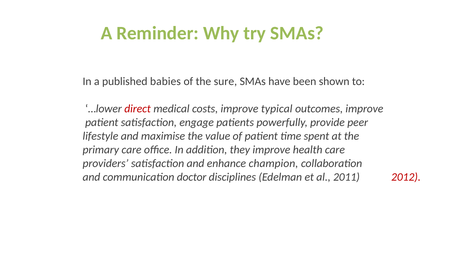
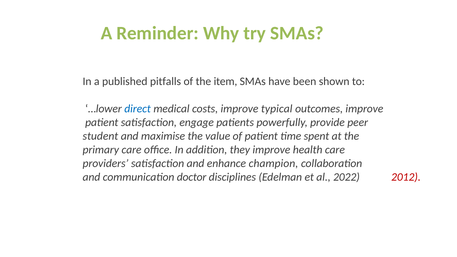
babies: babies -> pitfalls
sure: sure -> item
direct colour: red -> blue
lifestyle: lifestyle -> student
2011: 2011 -> 2022
